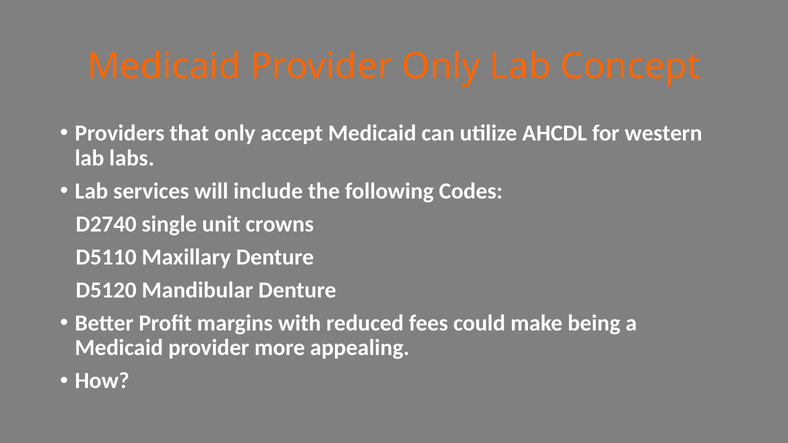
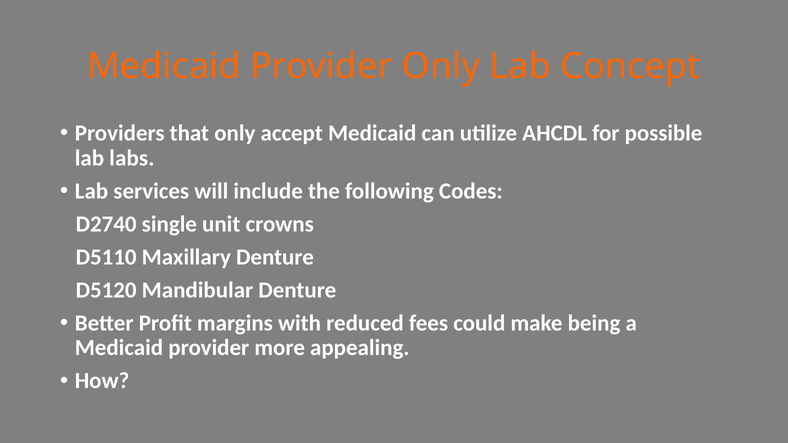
western: western -> possible
